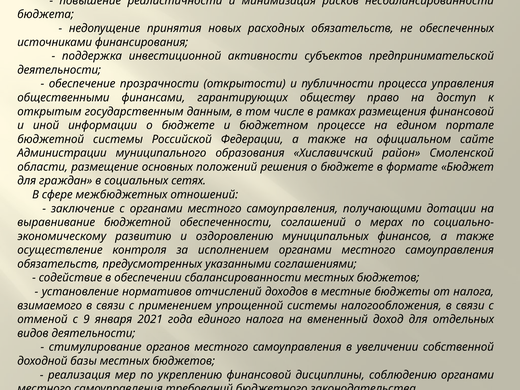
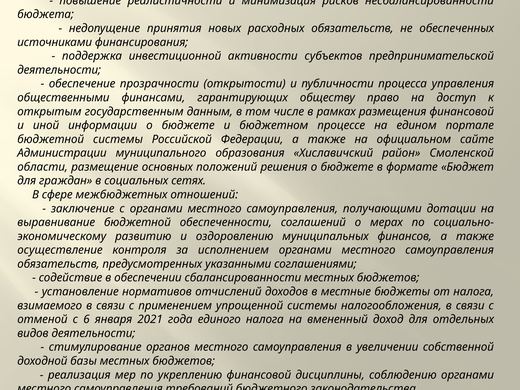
9: 9 -> 6
